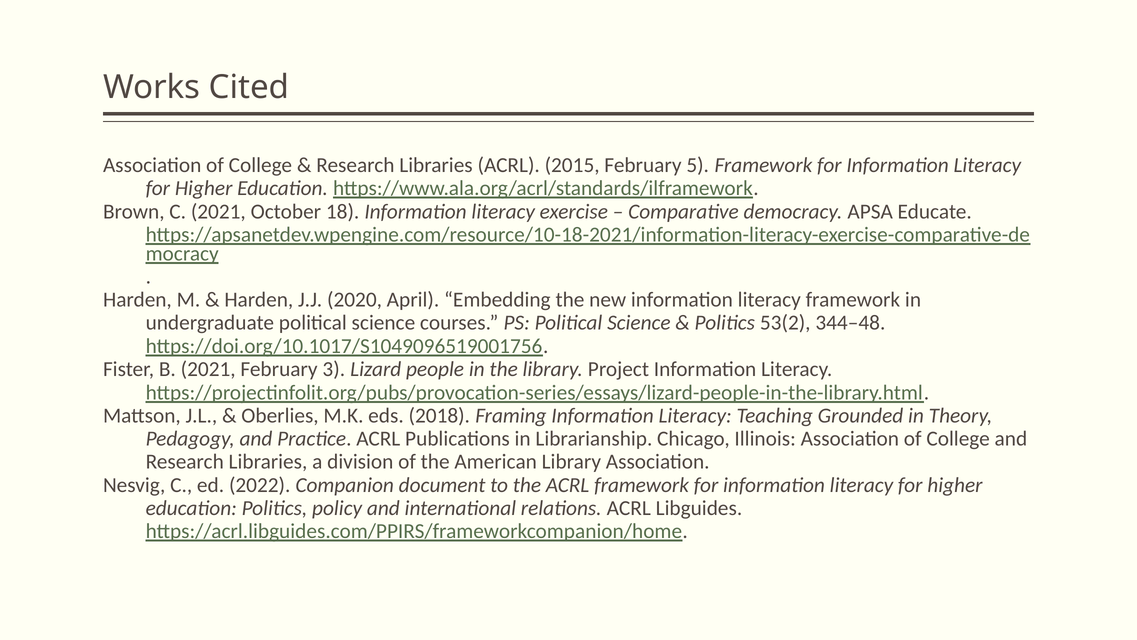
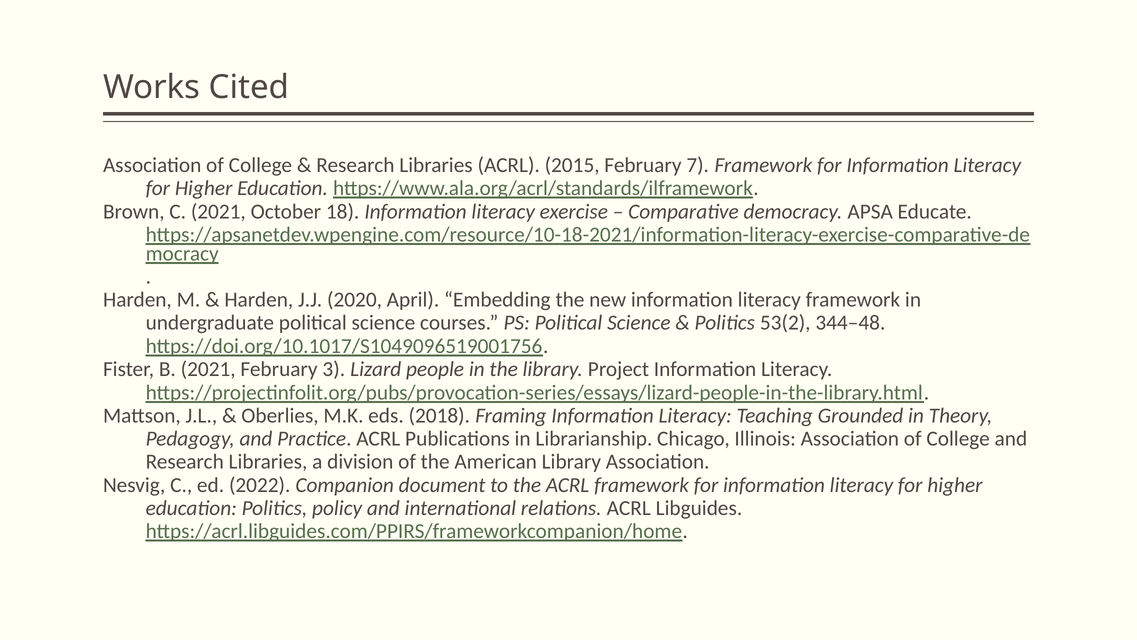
5: 5 -> 7
